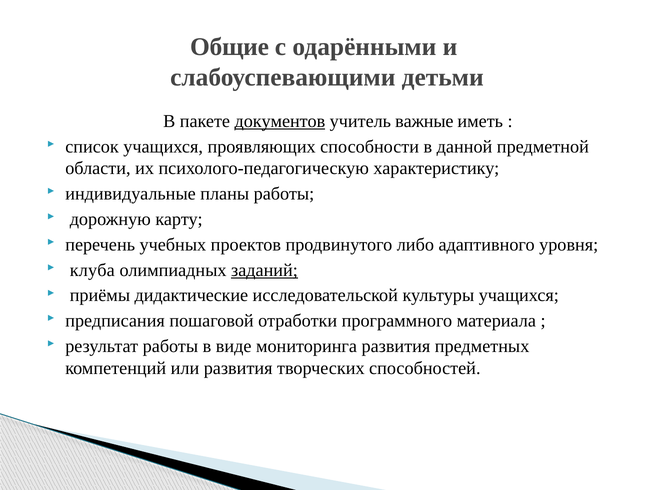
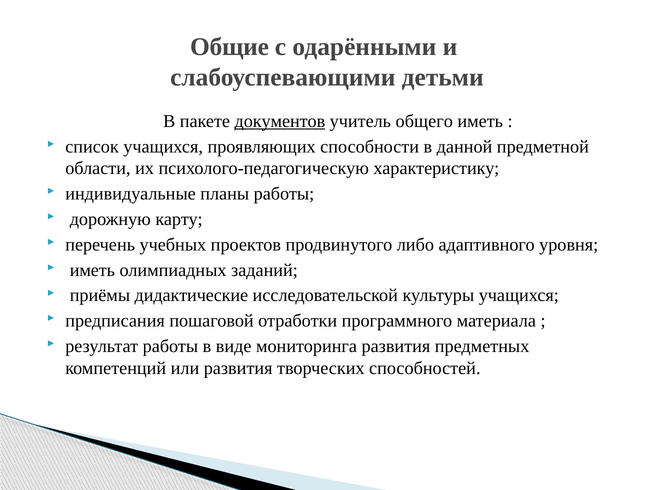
важные: важные -> общего
клуба at (92, 270): клуба -> иметь
заданий underline: present -> none
